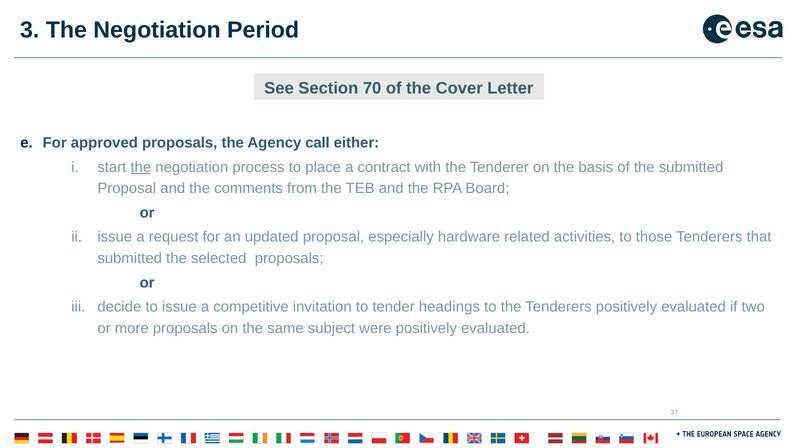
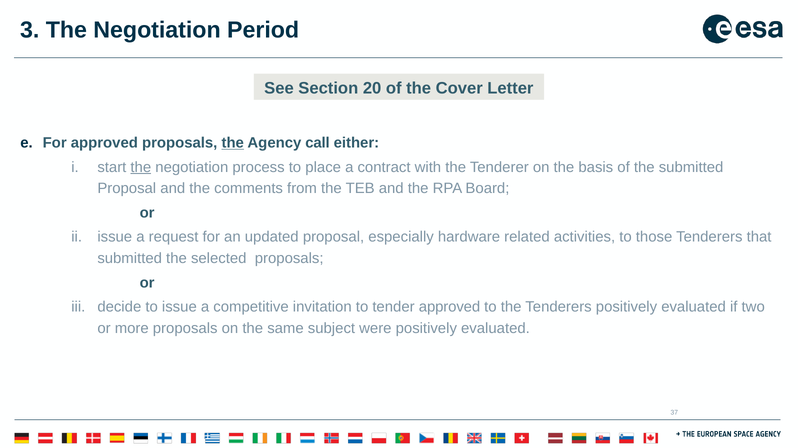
70: 70 -> 20
the at (233, 143) underline: none -> present
tender headings: headings -> approved
